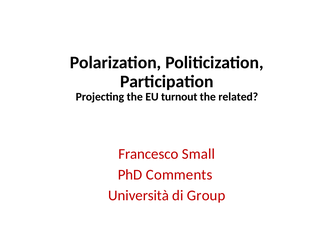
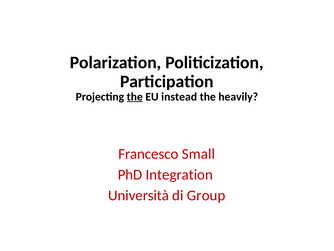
the at (135, 96) underline: none -> present
turnout: turnout -> instead
related: related -> heavily
Comments: Comments -> Integration
